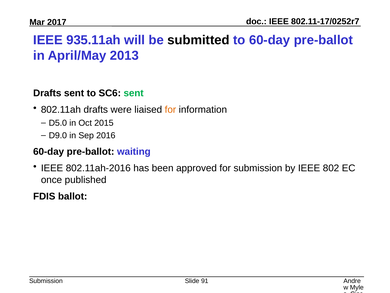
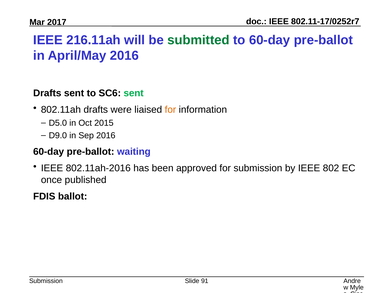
935.11ah: 935.11ah -> 216.11ah
submitted colour: black -> green
April/May 2013: 2013 -> 2016
